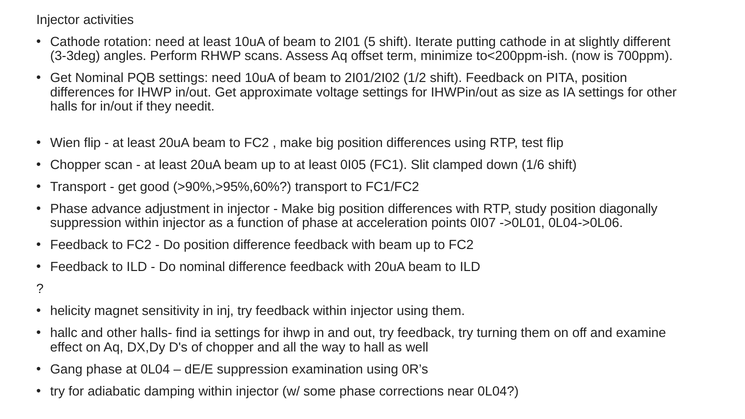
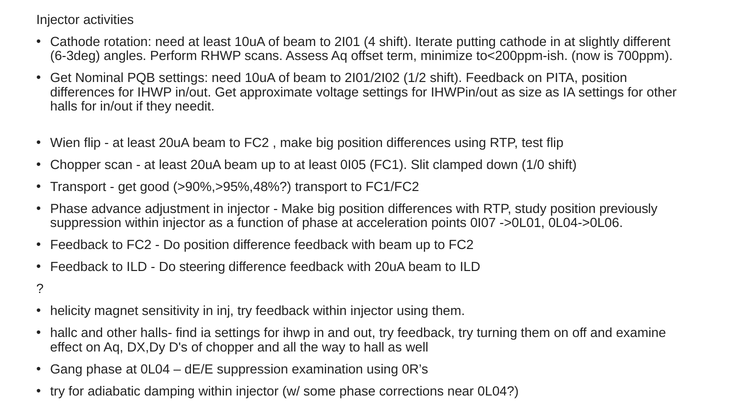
5: 5 -> 4
3-3deg: 3-3deg -> 6-3deg
1/6: 1/6 -> 1/0
>90%,>95%,60%: >90%,>95%,60% -> >90%,>95%,48%
diagonally: diagonally -> previously
Do nominal: nominal -> steering
